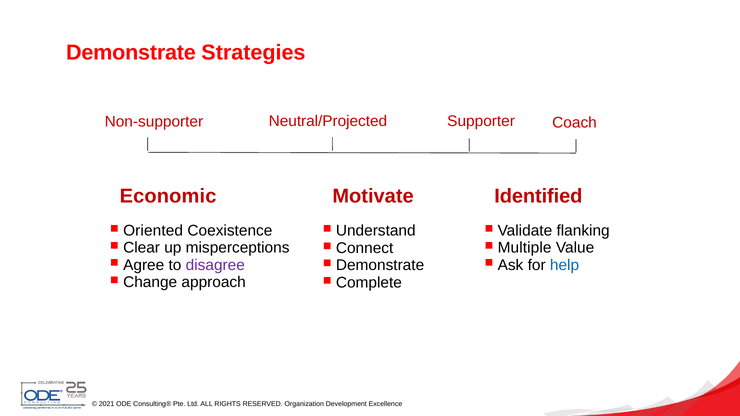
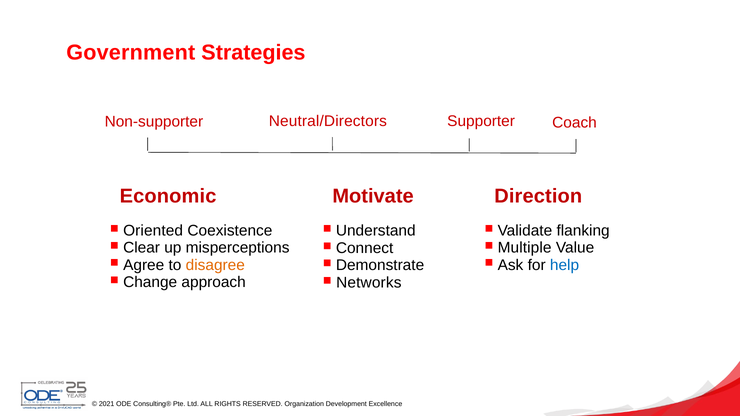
Demonstrate at (131, 53): Demonstrate -> Government
Neutral/Projected: Neutral/Projected -> Neutral/Directors
Identified: Identified -> Direction
disagree colour: purple -> orange
Complete: Complete -> Networks
